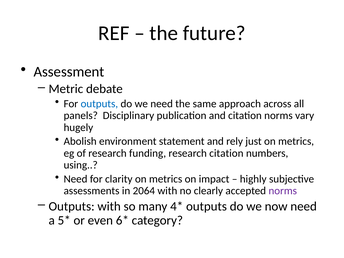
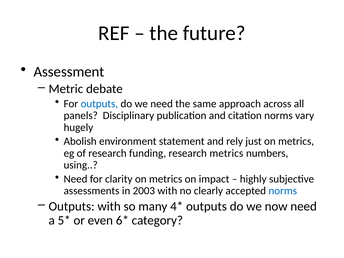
research citation: citation -> metrics
2064: 2064 -> 2003
norms at (283, 191) colour: purple -> blue
